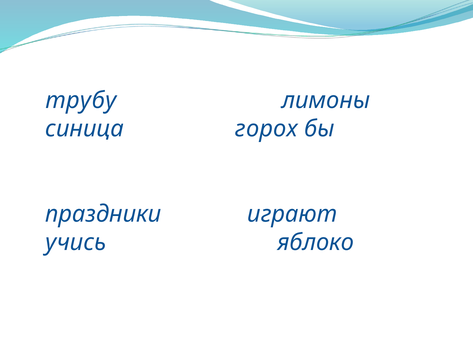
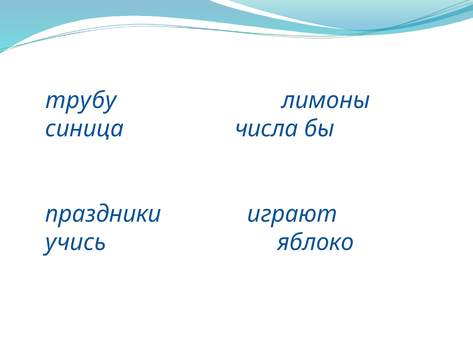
горох: горох -> числа
